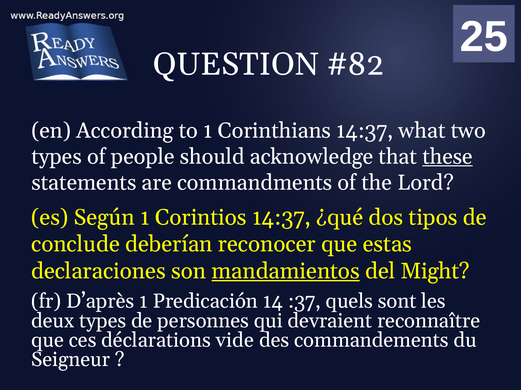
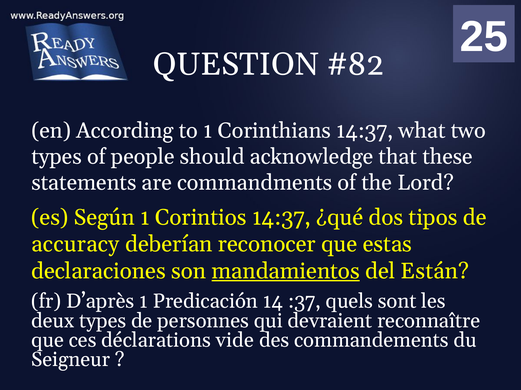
these underline: present -> none
conclude: conclude -> accuracy
Might: Might -> Están
